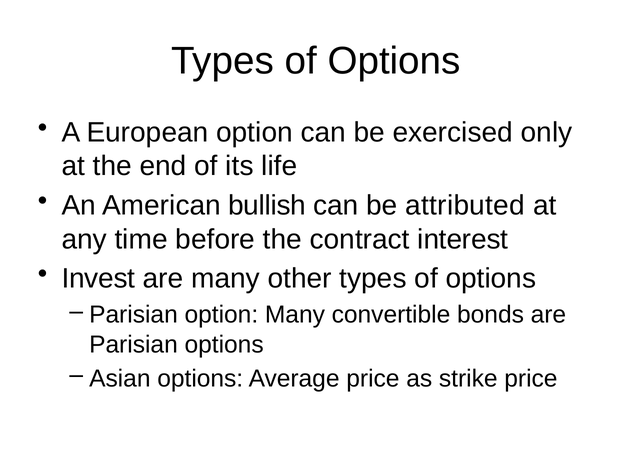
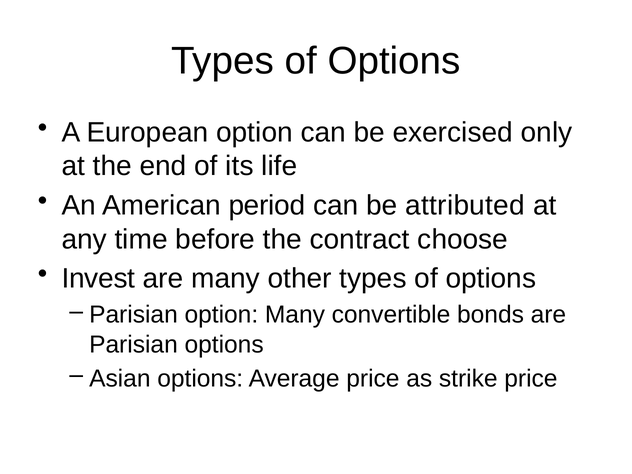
bullish: bullish -> period
interest: interest -> choose
